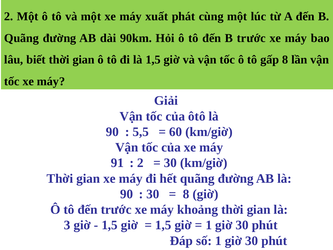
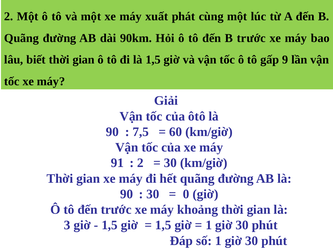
gấp 8: 8 -> 9
5,5: 5,5 -> 7,5
8 at (186, 194): 8 -> 0
